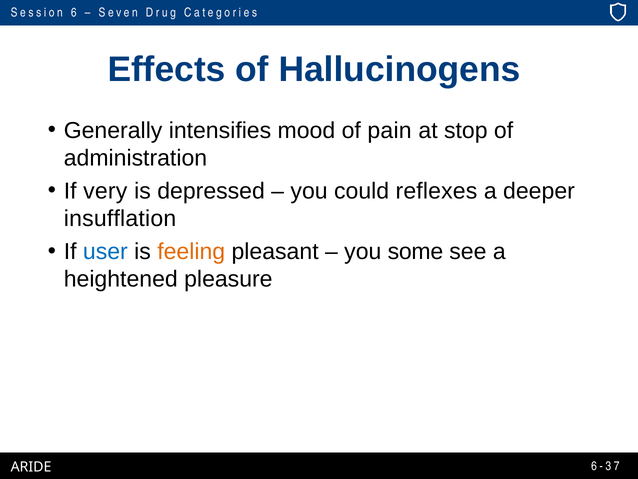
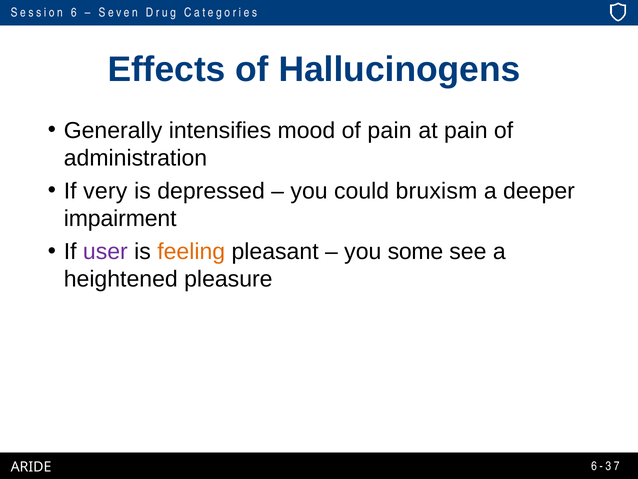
at stop: stop -> pain
reflexes: reflexes -> bruxism
insufflation: insufflation -> impairment
user colour: blue -> purple
